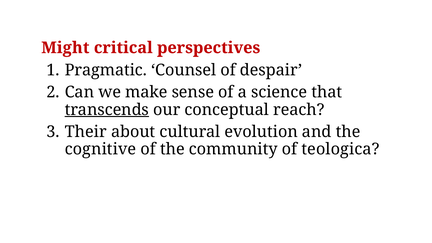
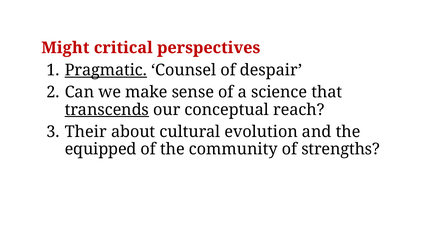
Pragmatic underline: none -> present
cognitive: cognitive -> equipped
teologica: teologica -> strengths
